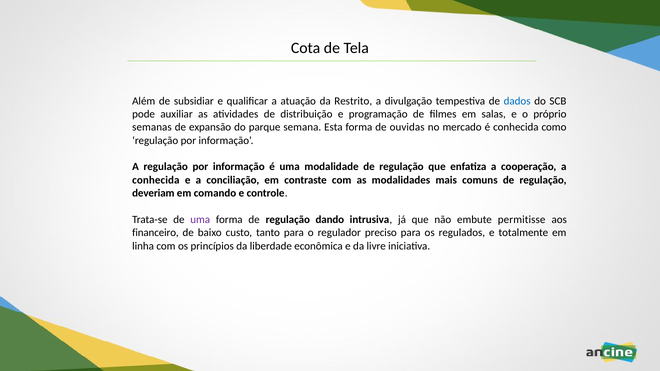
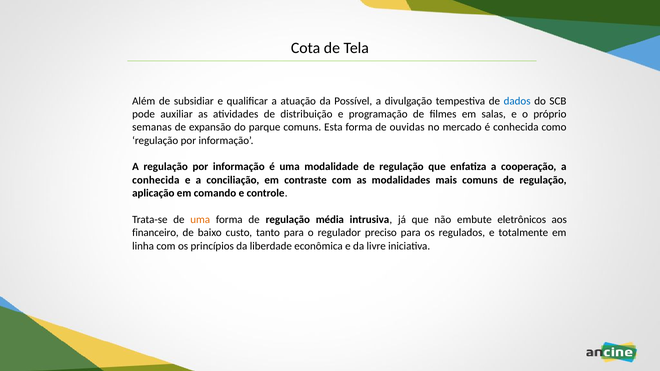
Restrito: Restrito -> Possível
parque semana: semana -> comuns
deveriam: deveriam -> aplicação
uma at (200, 220) colour: purple -> orange
dando: dando -> média
permitisse: permitisse -> eletrônicos
